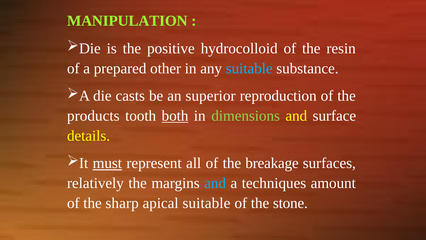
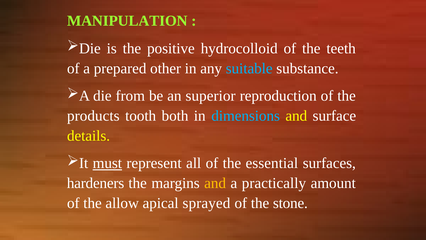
resin: resin -> teeth
casts: casts -> from
both underline: present -> none
dimensions colour: light green -> light blue
breakage: breakage -> essential
relatively: relatively -> hardeners
and at (215, 183) colour: light blue -> yellow
techniques: techniques -> practically
sharp: sharp -> allow
apical suitable: suitable -> sprayed
